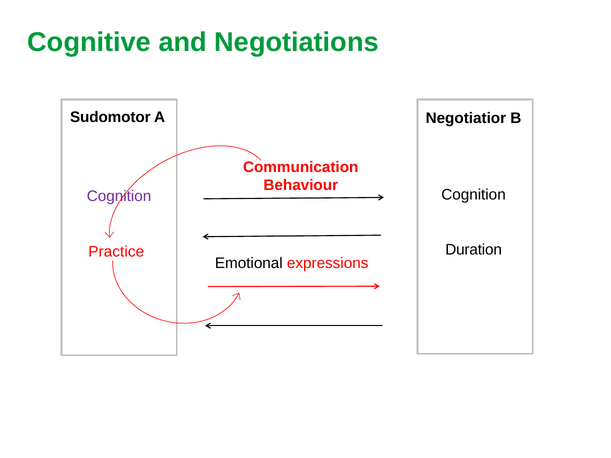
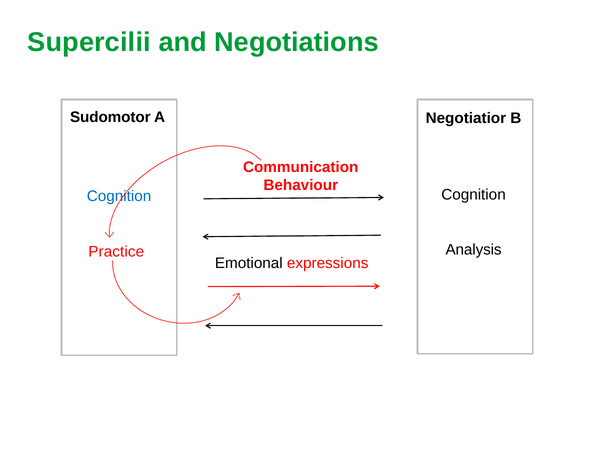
Cognitive: Cognitive -> Supercilii
Cognition at (119, 196) colour: purple -> blue
Duration: Duration -> Analysis
